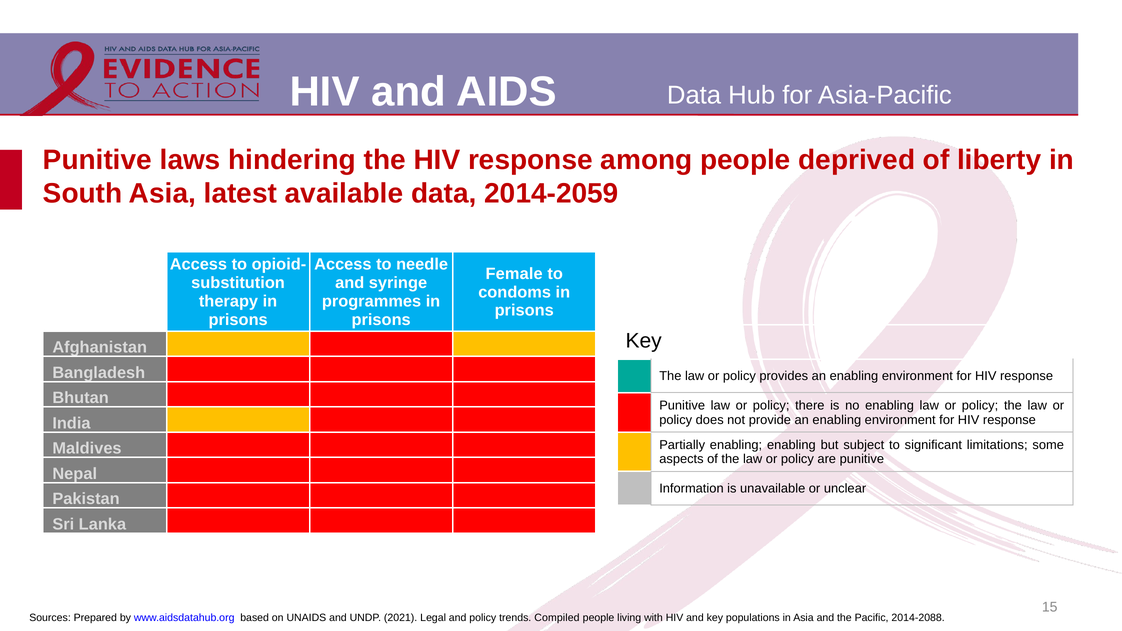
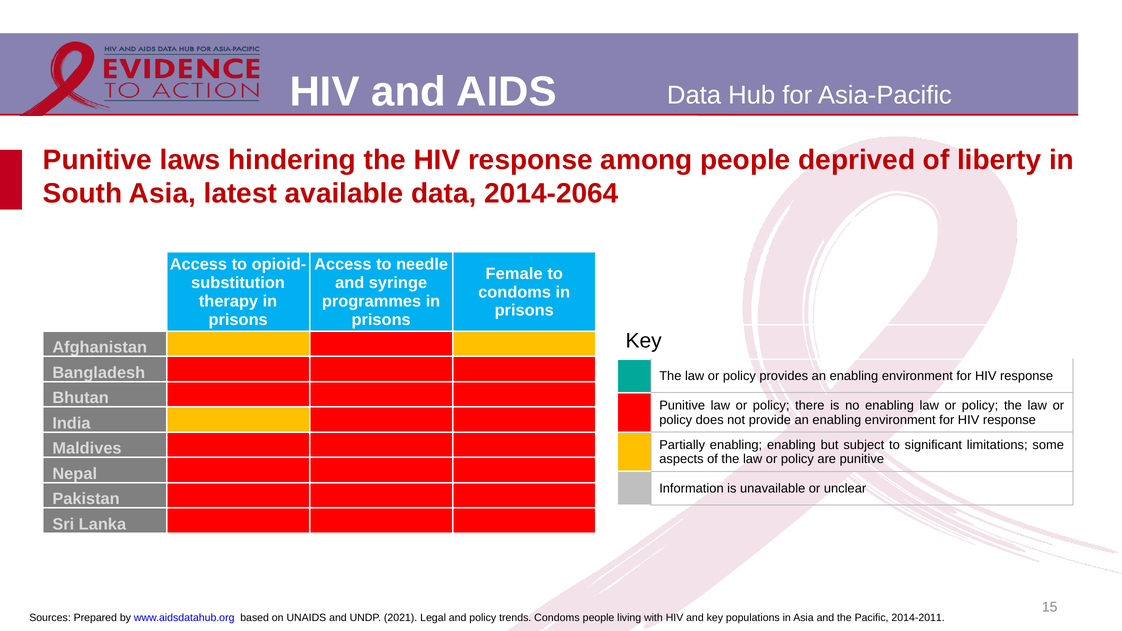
2014-2059: 2014-2059 -> 2014-2064
trends Compiled: Compiled -> Condoms
2014-2088: 2014-2088 -> 2014-2011
